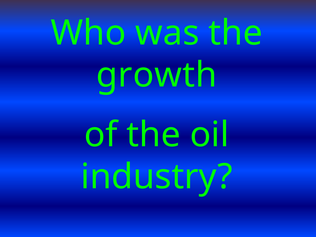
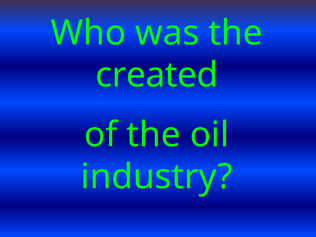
growth: growth -> created
